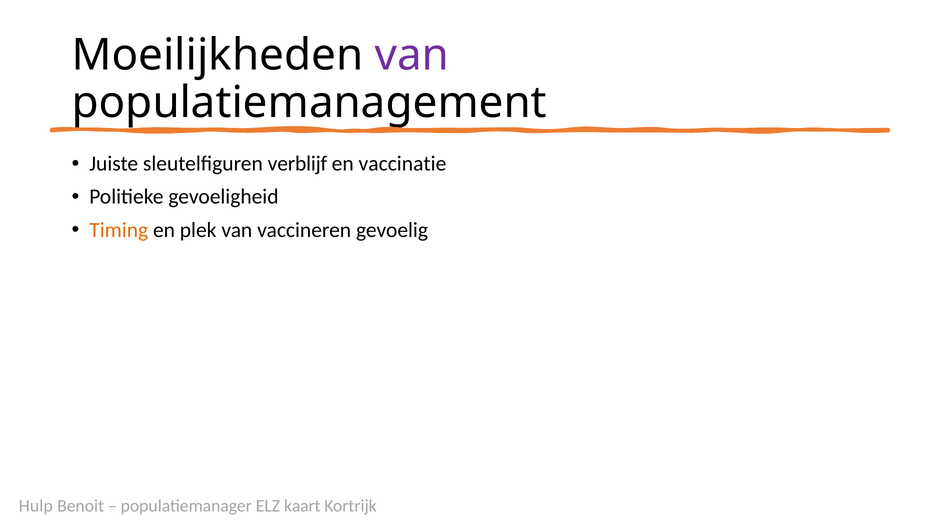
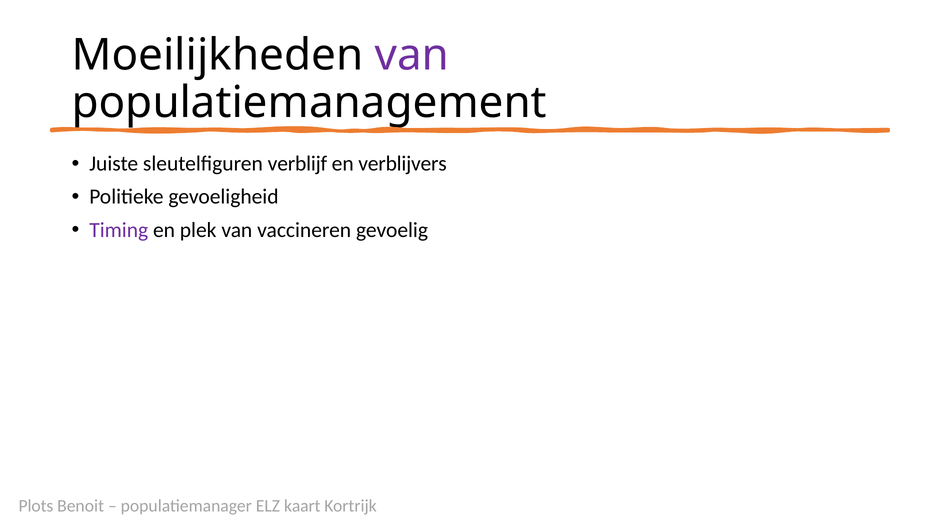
vaccinatie: vaccinatie -> verblijvers
Timing colour: orange -> purple
Hulp: Hulp -> Plots
